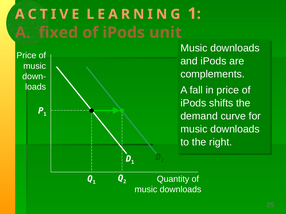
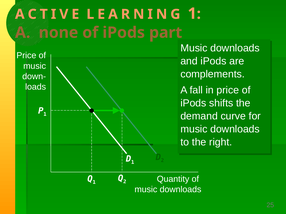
fixed: fixed -> none
unit: unit -> part
